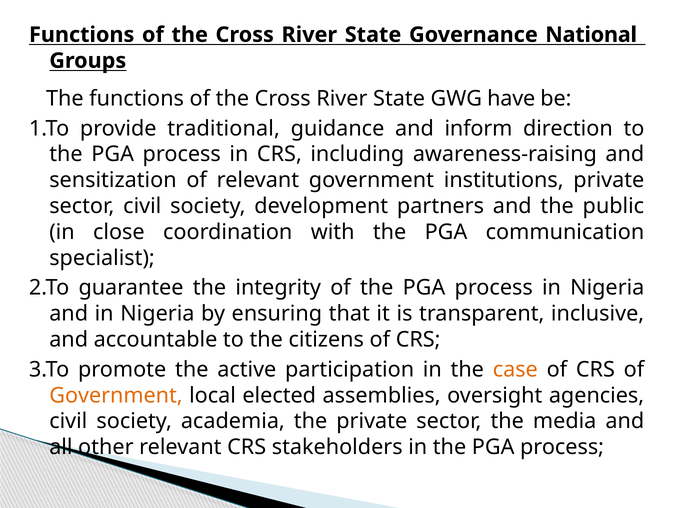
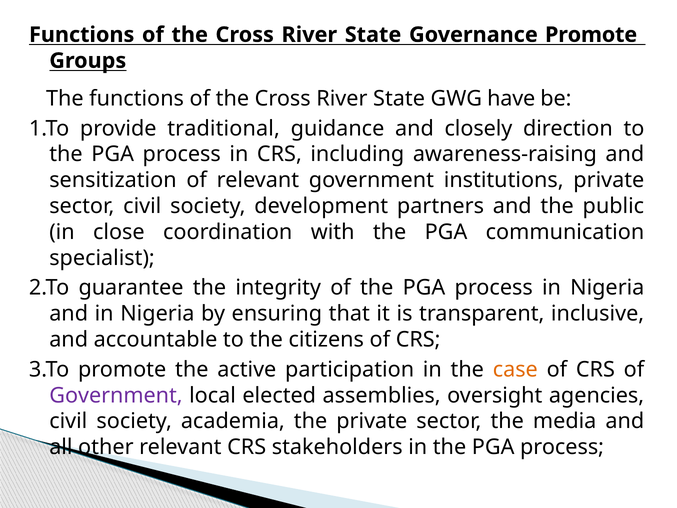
Governance National: National -> Promote
inform: inform -> closely
Government at (116, 395) colour: orange -> purple
